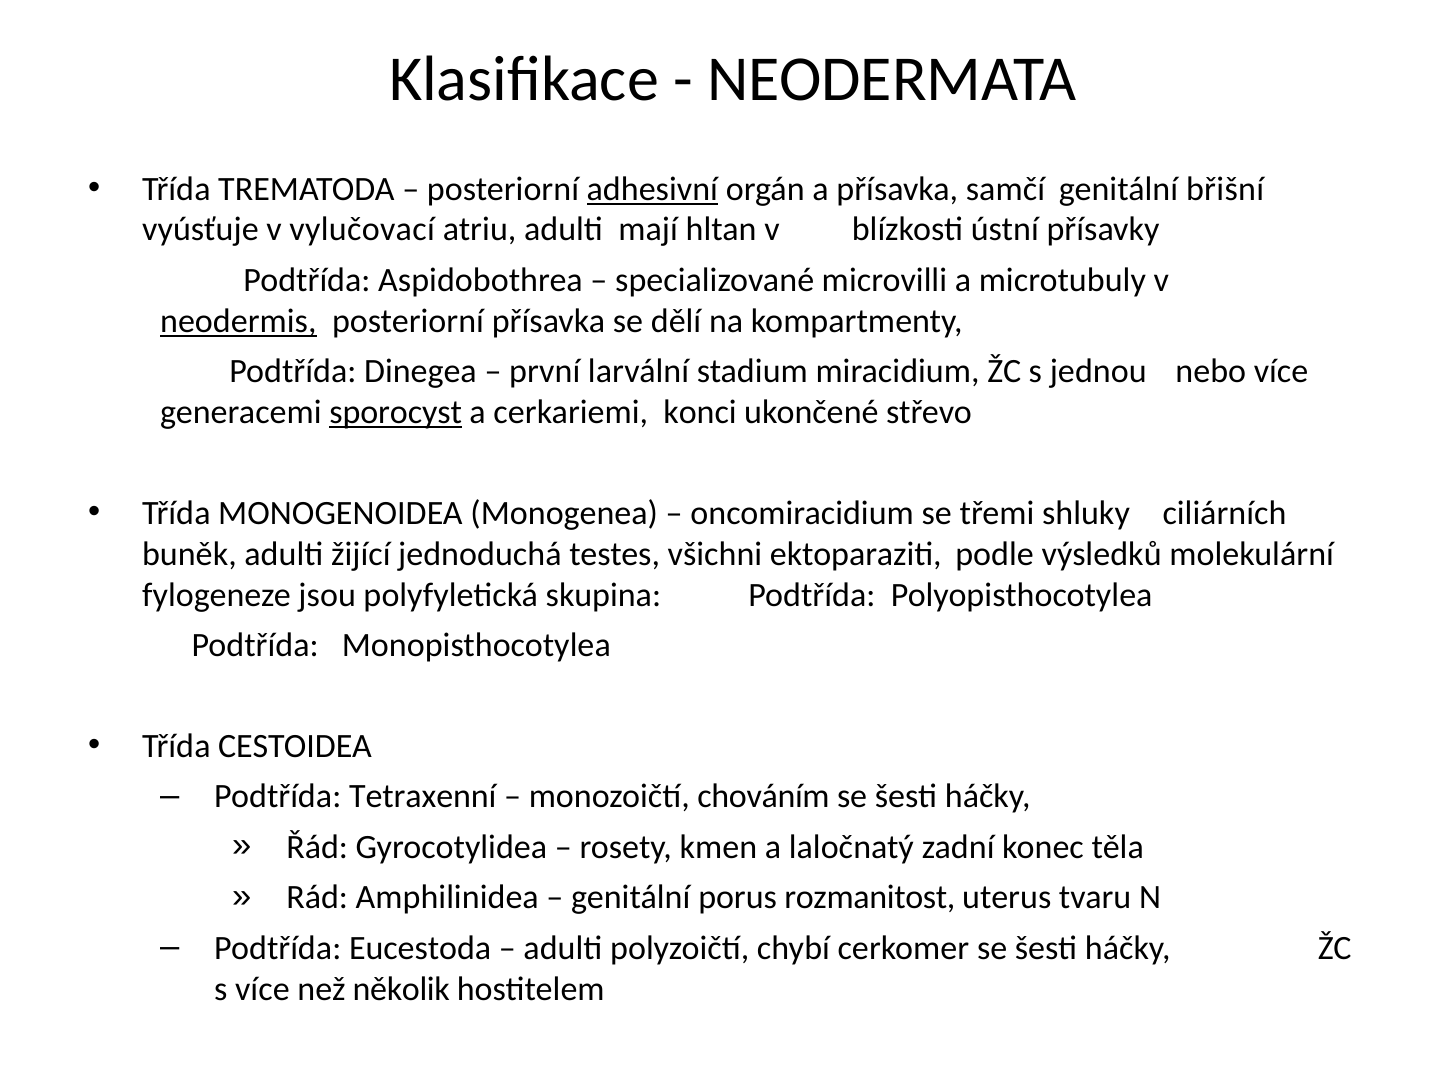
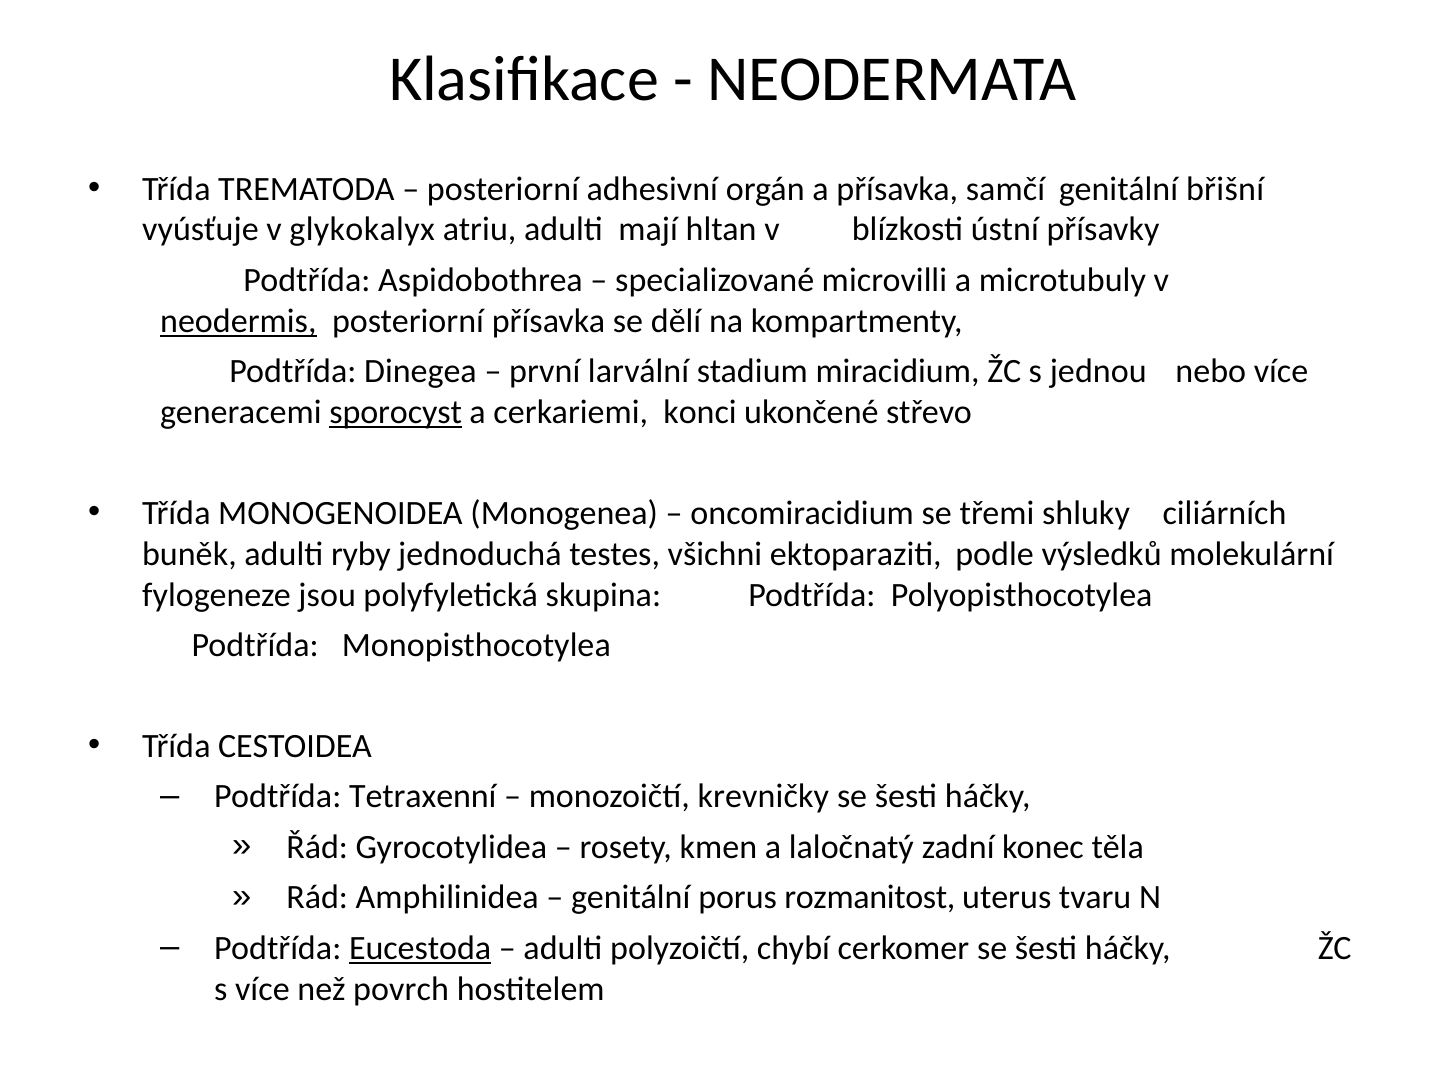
adhesivní underline: present -> none
vylučovací: vylučovací -> glykokalyx
žijící: žijící -> ryby
chováním: chováním -> krevničky
Eucestoda underline: none -> present
několik: několik -> povrch
